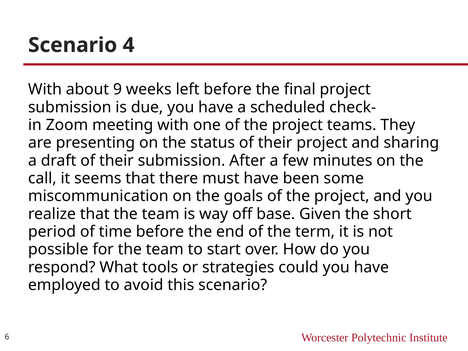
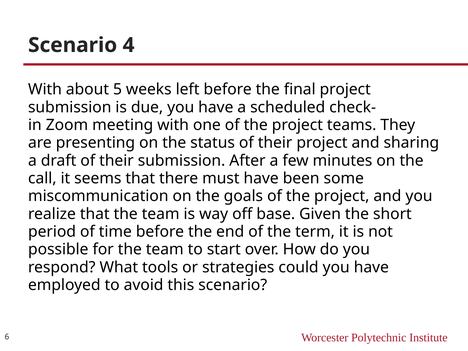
9: 9 -> 5
